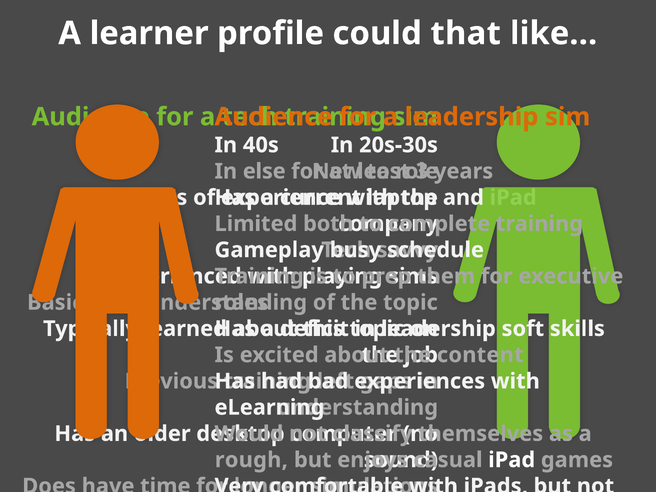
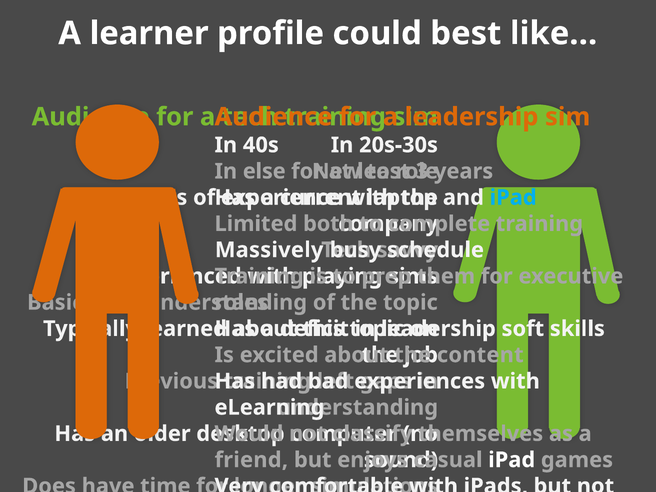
that: that -> best
iPad at (513, 198) colour: light green -> light blue
Gameplay: Gameplay -> Massively
rough: rough -> friend
